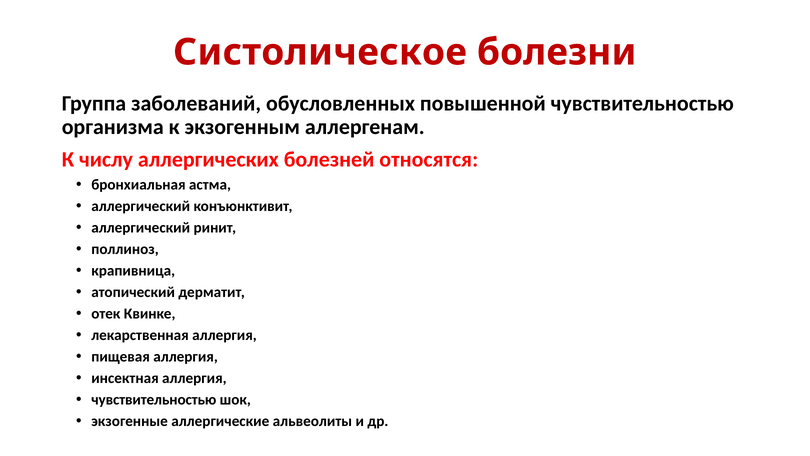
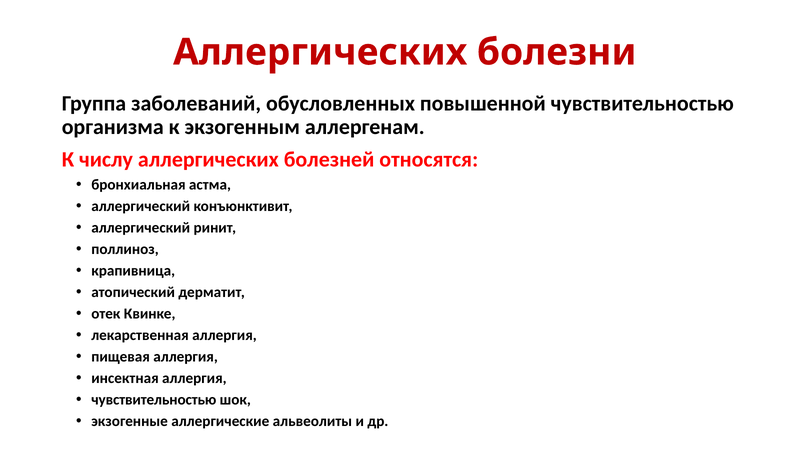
Систолическое at (320, 52): Систолическое -> Аллергических
